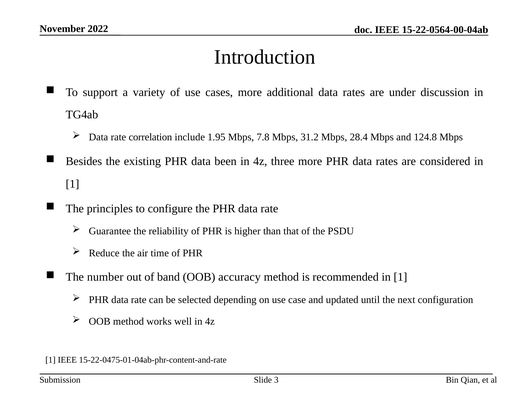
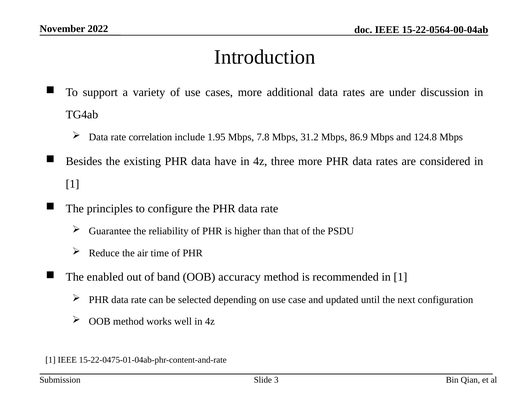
28.4: 28.4 -> 86.9
been: been -> have
number: number -> enabled
